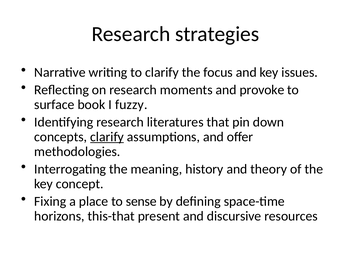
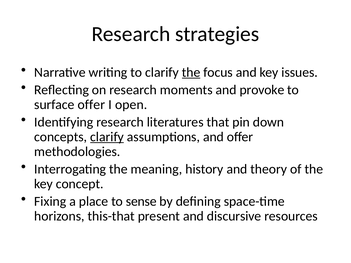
the at (191, 72) underline: none -> present
surface book: book -> offer
fuzzy: fuzzy -> open
